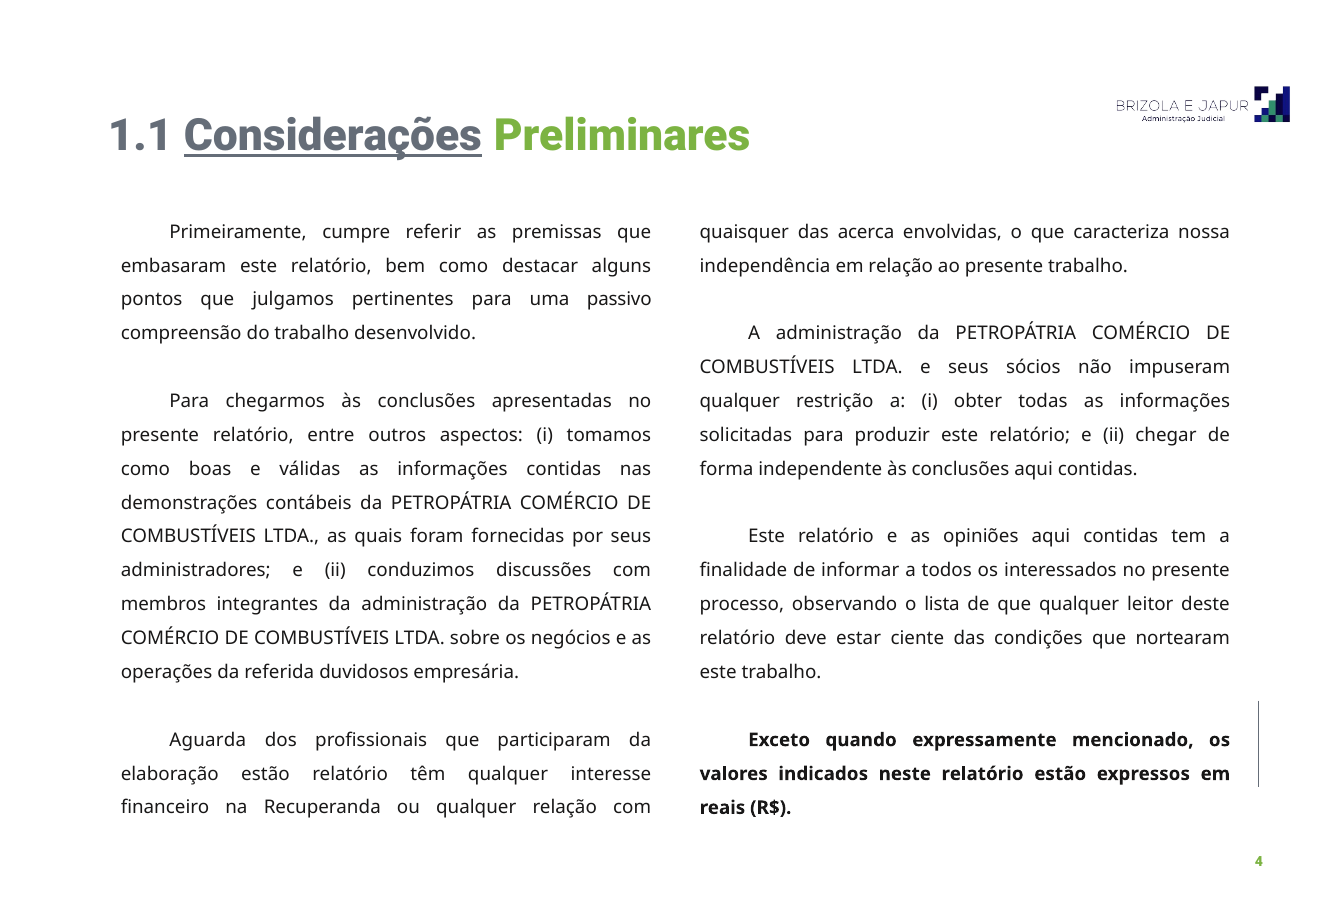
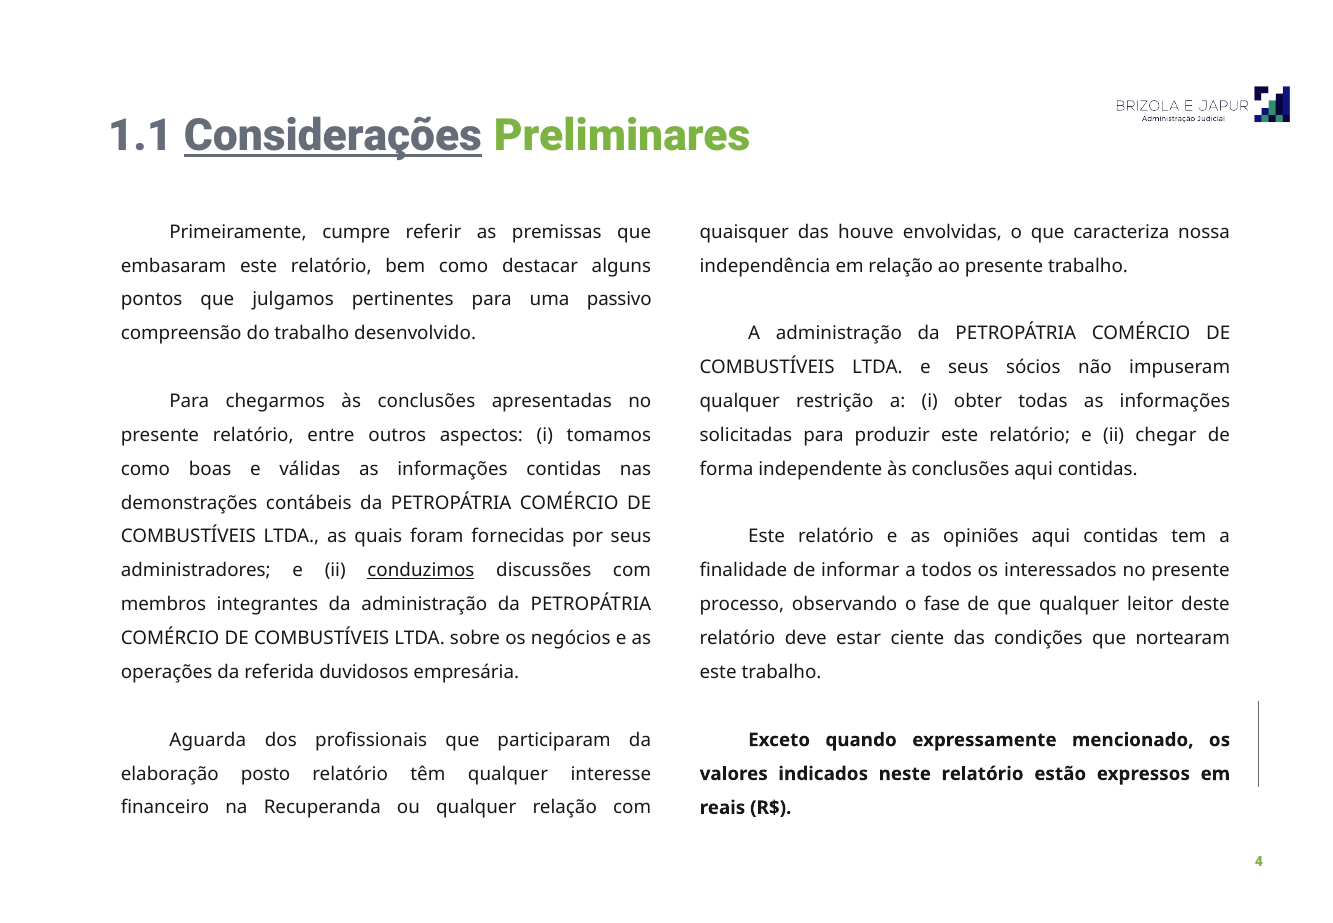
acerca: acerca -> houve
conduzimos underline: none -> present
lista: lista -> fase
elaboração estão: estão -> posto
